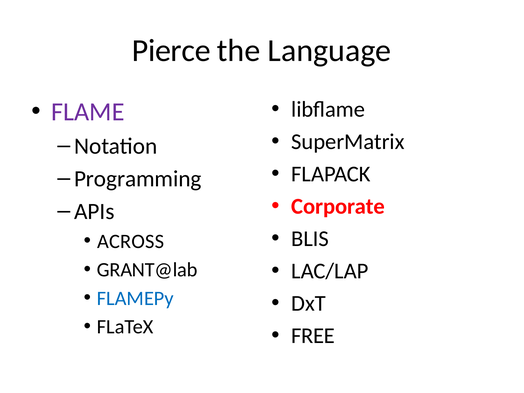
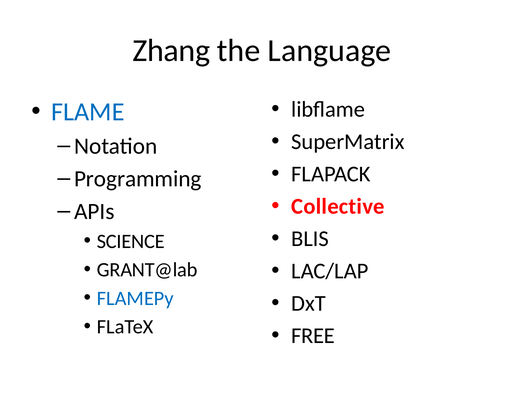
Pierce: Pierce -> Zhang
FLAME colour: purple -> blue
Corporate: Corporate -> Collective
ACROSS: ACROSS -> SCIENCE
